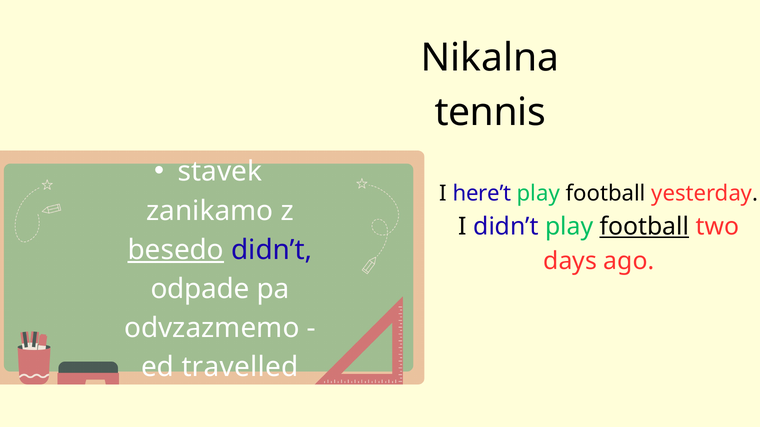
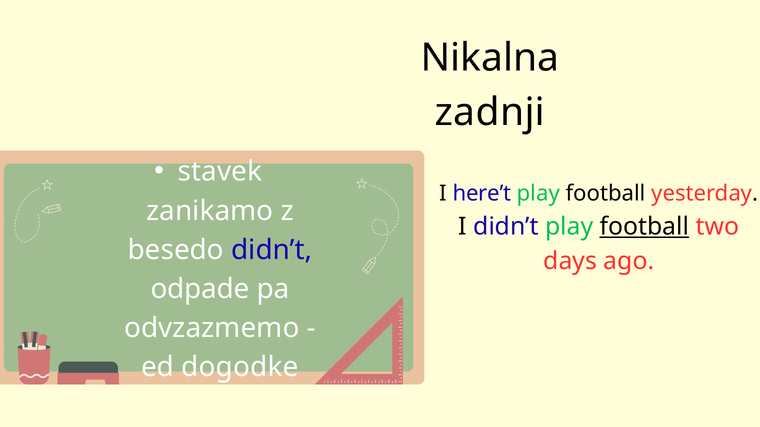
tennis: tennis -> zadnji
besedo underline: present -> none
travelled: travelled -> dogodke
